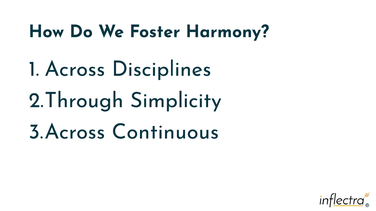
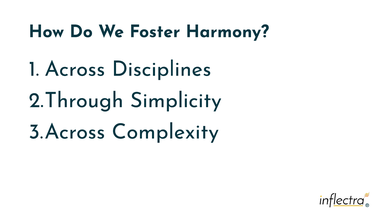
Continuous: Continuous -> Complexity
